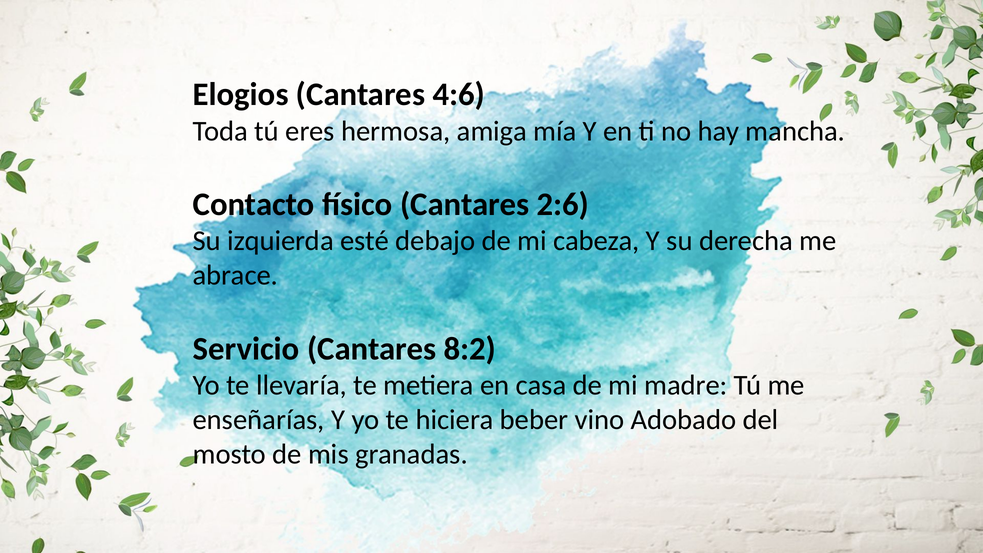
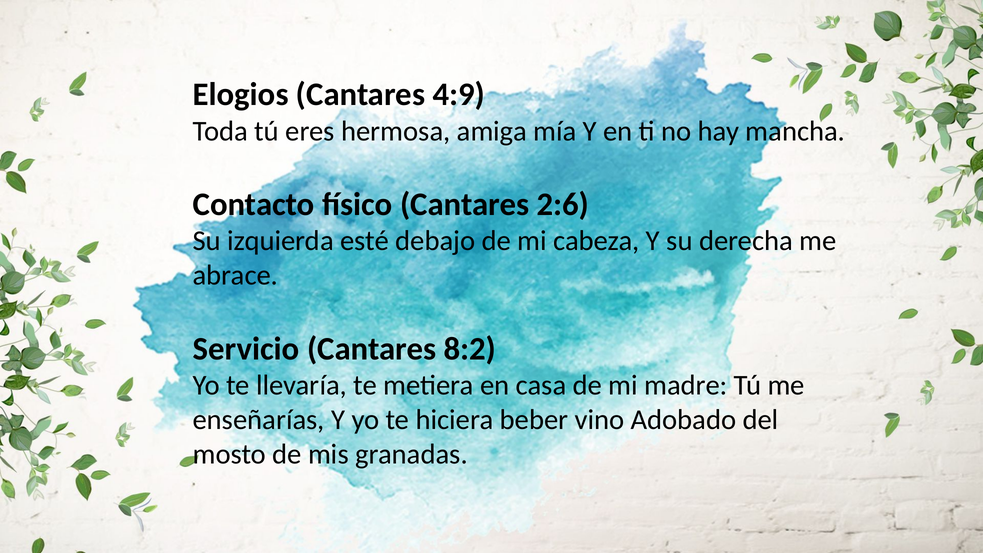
4:6: 4:6 -> 4:9
